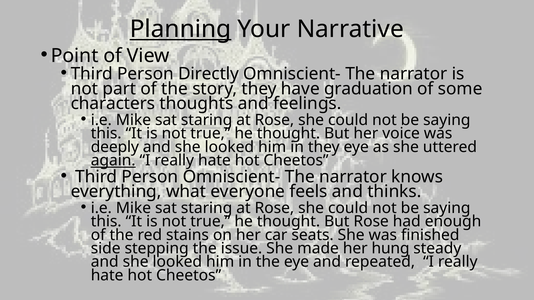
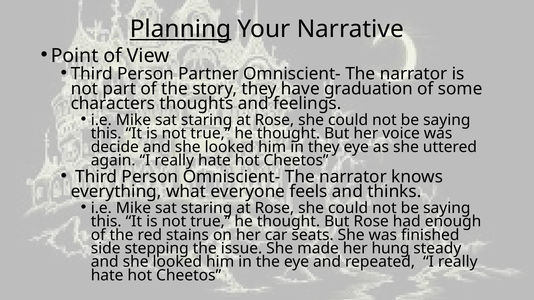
Directly: Directly -> Partner
deeply: deeply -> decide
again underline: present -> none
